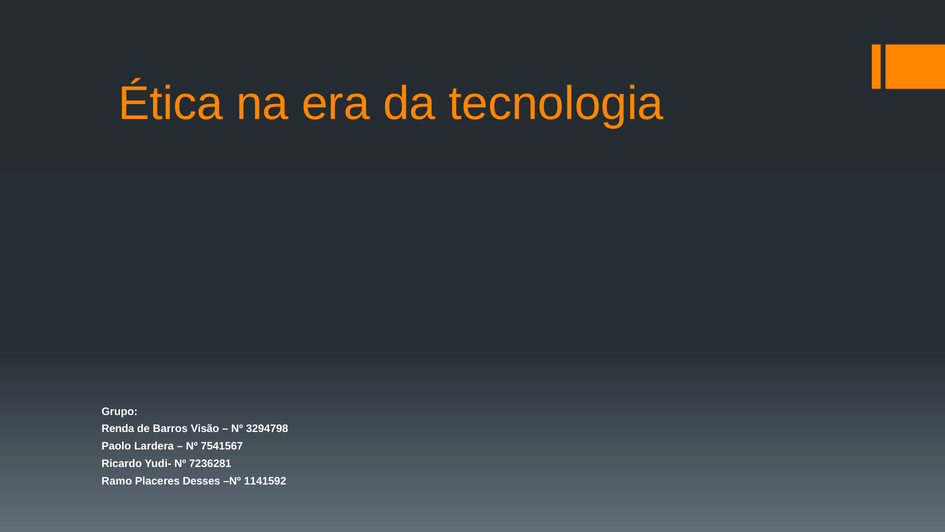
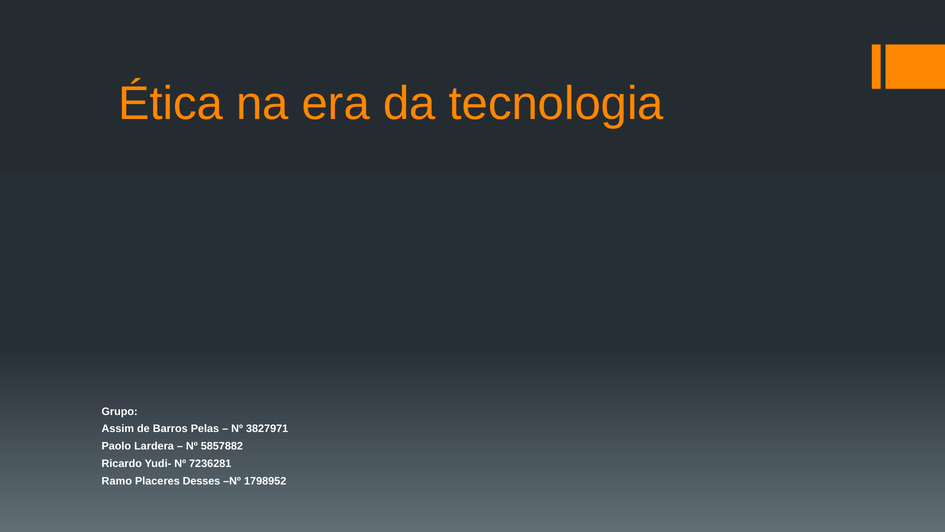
Renda: Renda -> Assim
Visão: Visão -> Pelas
3294798: 3294798 -> 3827971
7541567: 7541567 -> 5857882
1141592: 1141592 -> 1798952
